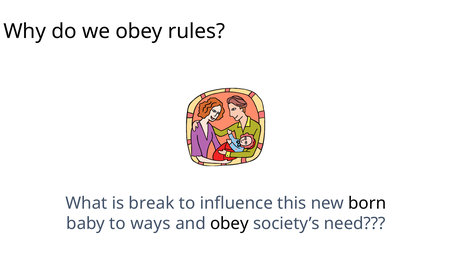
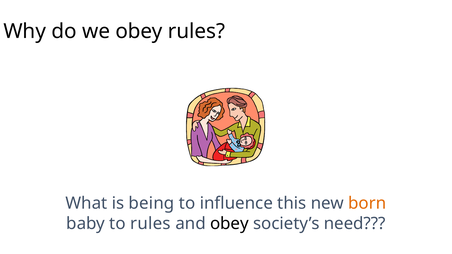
break: break -> being
born colour: black -> orange
to ways: ways -> rules
